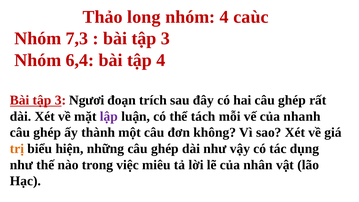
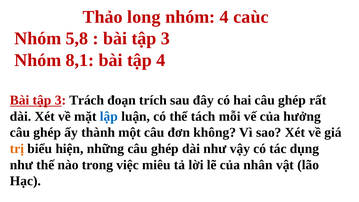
7,3: 7,3 -> 5,8
6,4: 6,4 -> 8,1
Ngươi: Ngươi -> Trách
lập colour: purple -> blue
nhanh: nhanh -> hưởng
